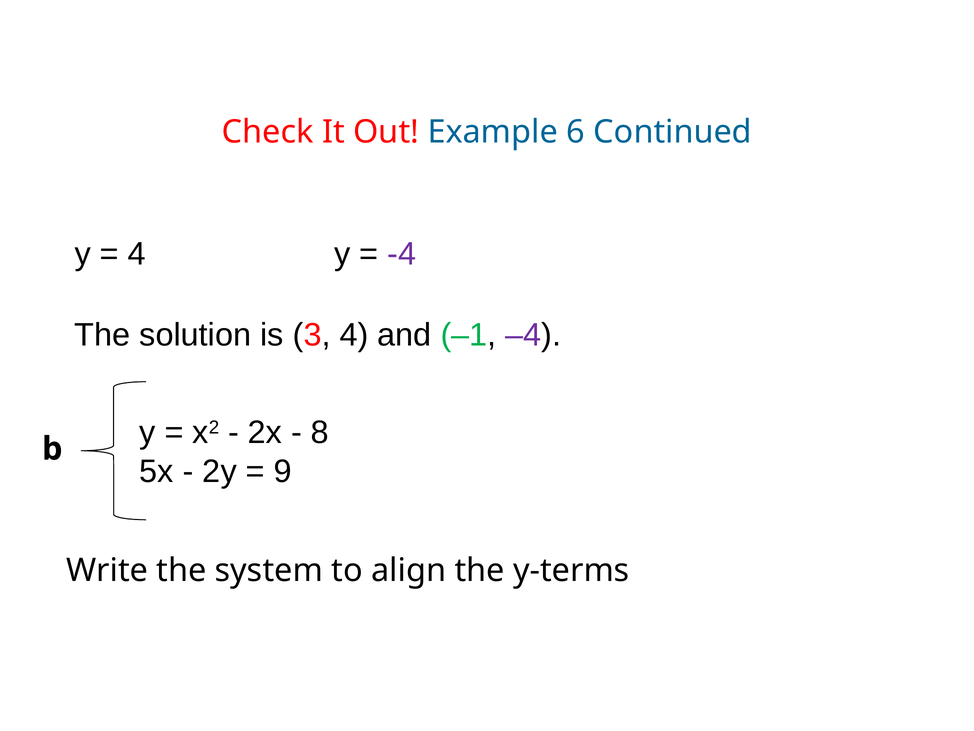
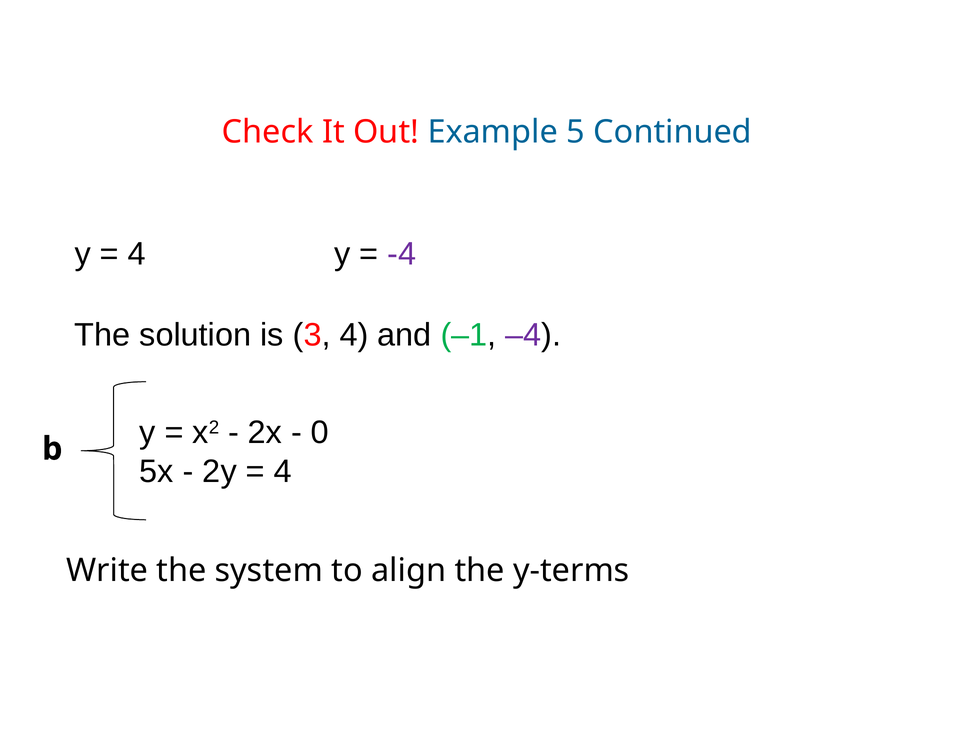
6: 6 -> 5
8: 8 -> 0
9 at (283, 471): 9 -> 4
